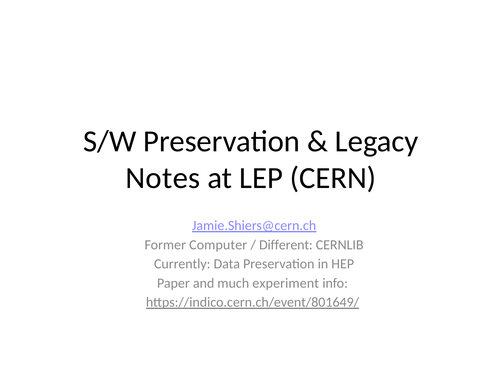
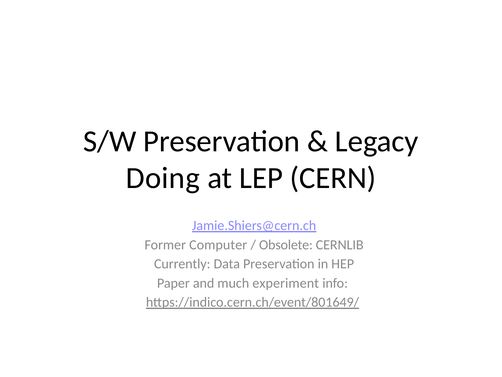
Notes: Notes -> Doing
Different: Different -> Obsolete
